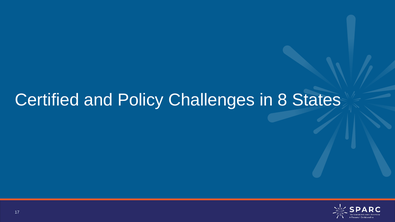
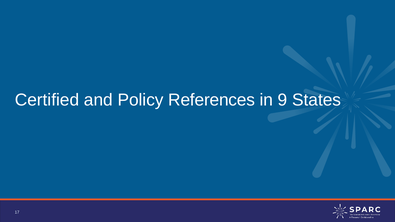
Challenges: Challenges -> References
8: 8 -> 9
